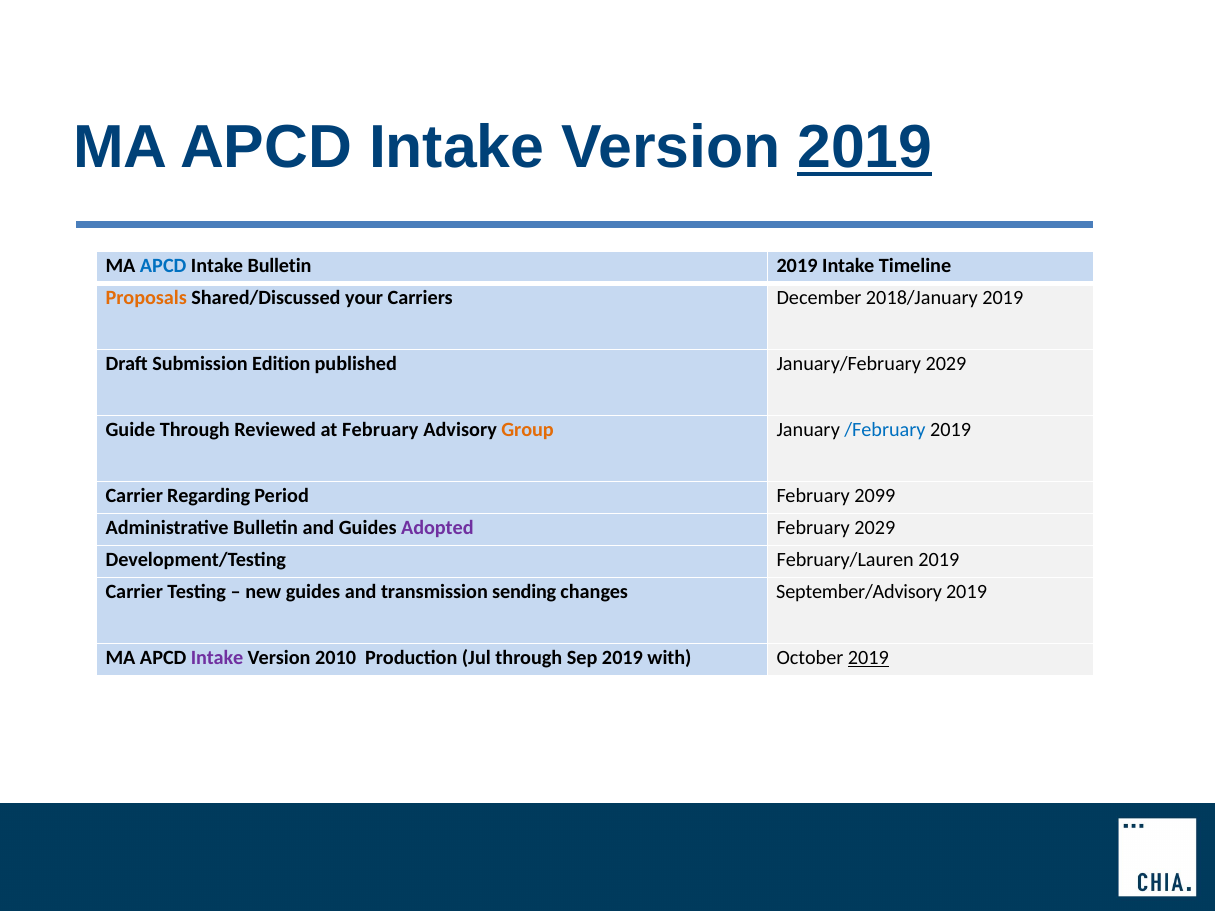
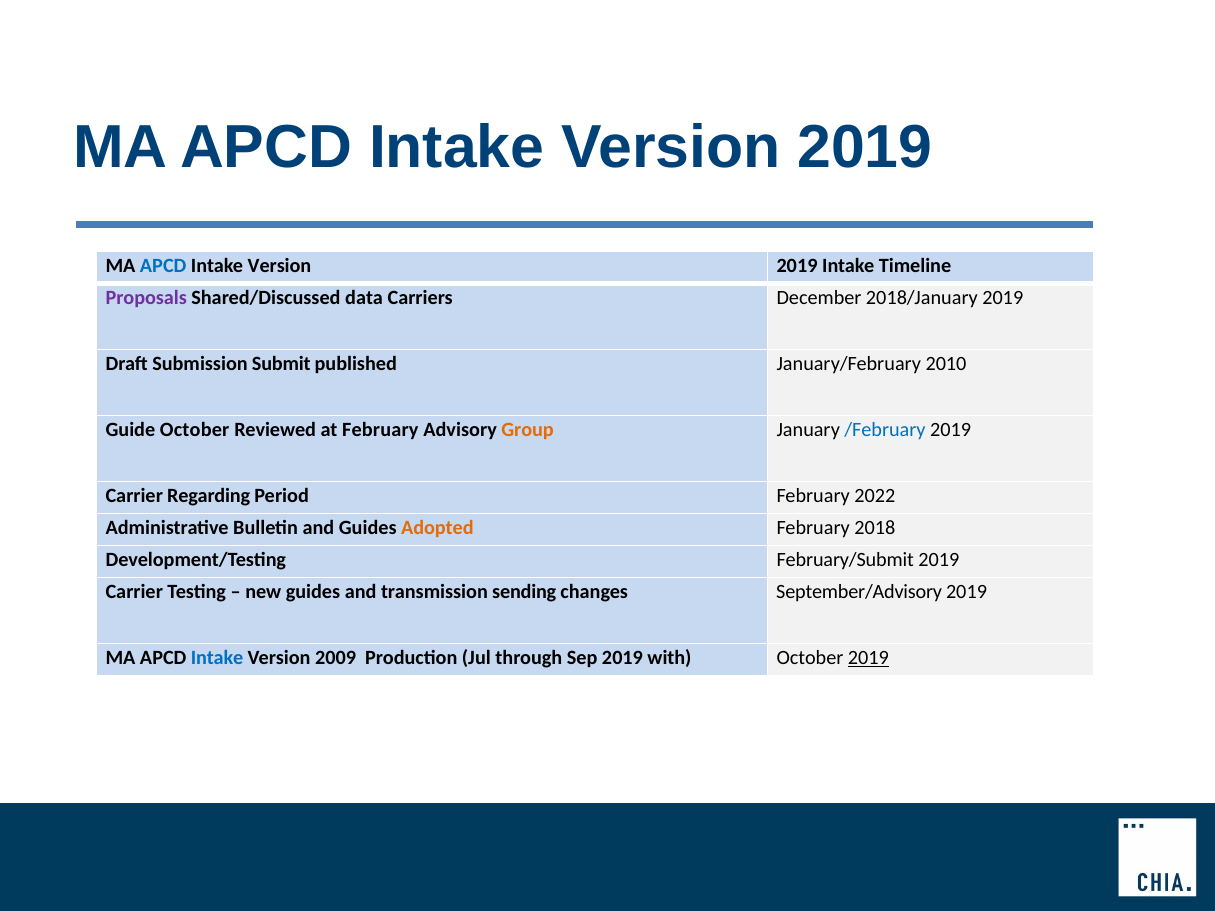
2019 at (865, 148) underline: present -> none
Bulletin at (280, 266): Bulletin -> Version
Proposals colour: orange -> purple
your: your -> data
Edition: Edition -> Submit
January/February 2029: 2029 -> 2010
Guide Through: Through -> October
2099: 2099 -> 2022
Adopted colour: purple -> orange
February 2029: 2029 -> 2018
February/Lauren: February/Lauren -> February/Submit
Intake at (217, 658) colour: purple -> blue
2010: 2010 -> 2009
